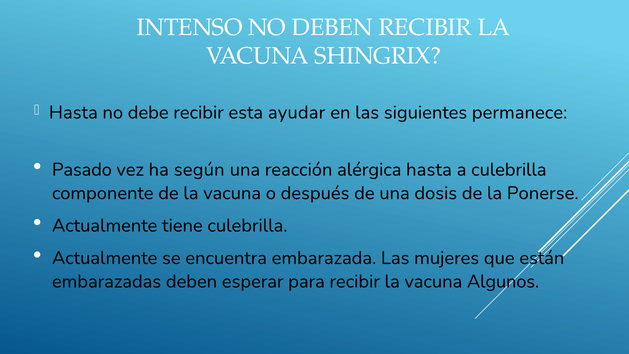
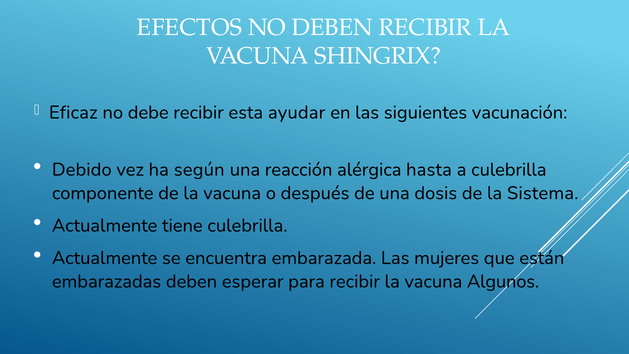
INTENSO: INTENSO -> EFECTOS
Hasta at (73, 112): Hasta -> Eficaz
permanece: permanece -> vacunación
Pasado: Pasado -> Debido
Ponerse: Ponerse -> Sistema
